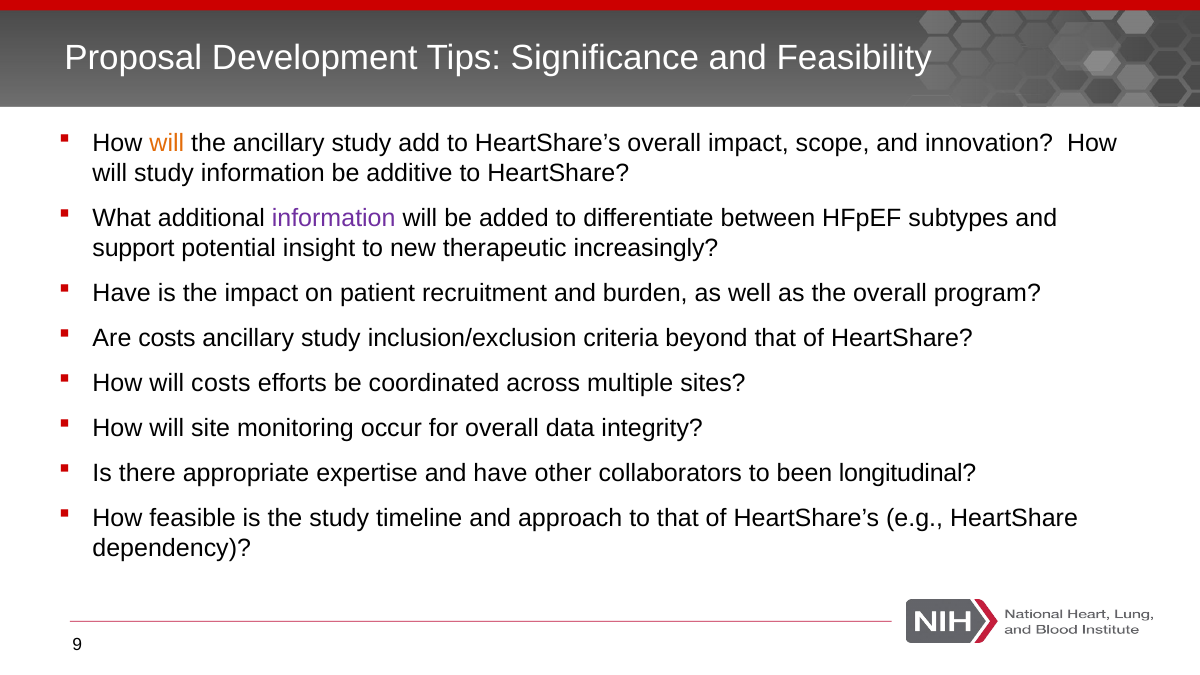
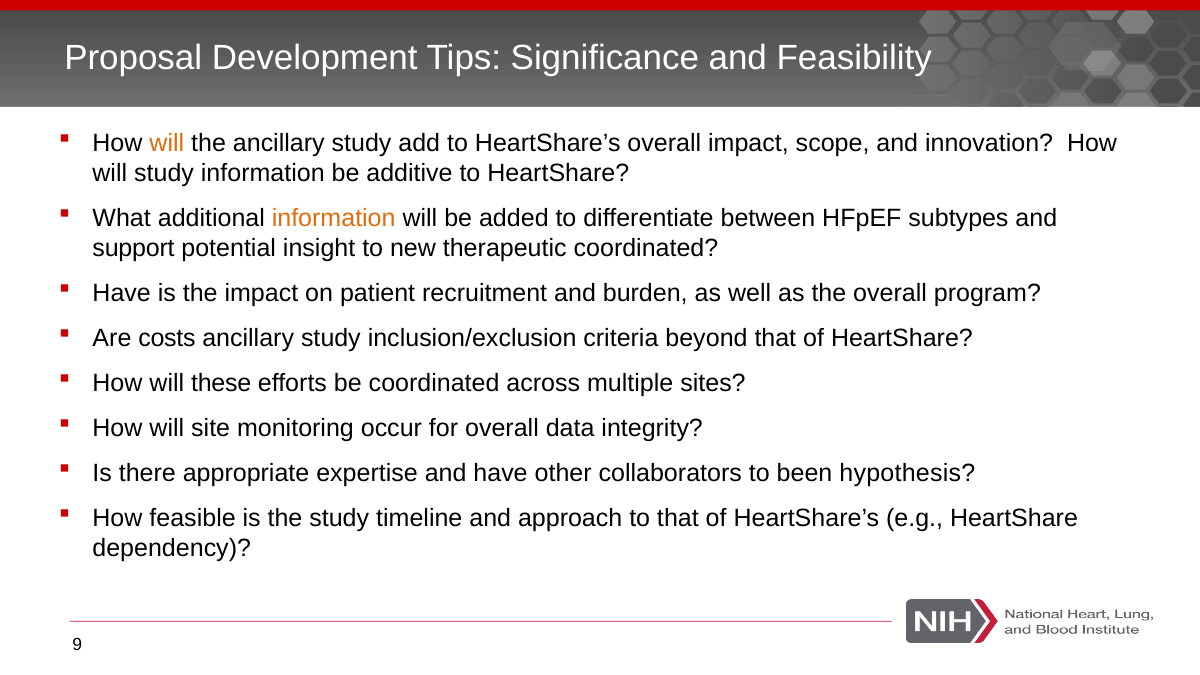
information at (334, 218) colour: purple -> orange
therapeutic increasingly: increasingly -> coordinated
will costs: costs -> these
longitudinal: longitudinal -> hypothesis
